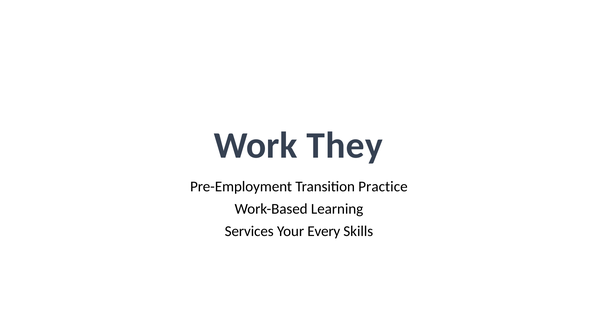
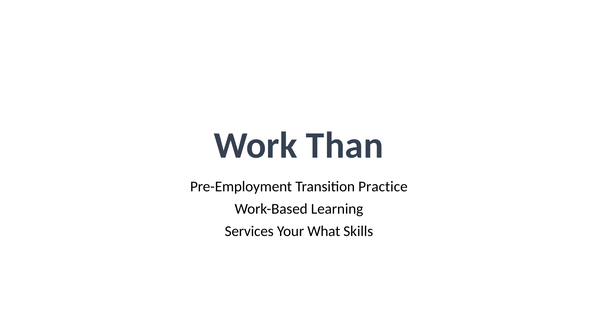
They: They -> Than
Every: Every -> What
